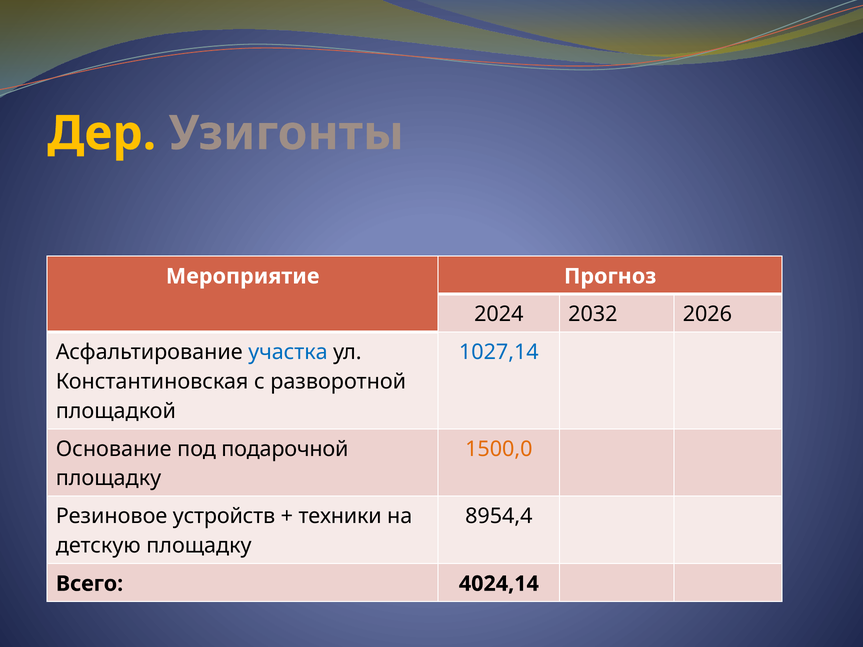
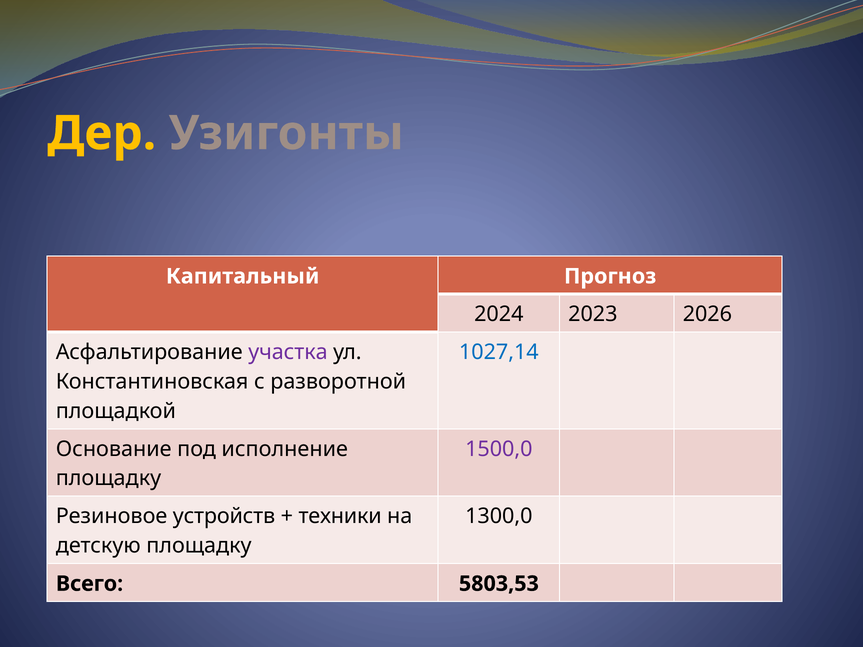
Мероприятие: Мероприятие -> Капитальный
2032: 2032 -> 2023
участка colour: blue -> purple
подарочной: подарочной -> исполнение
1500,0 colour: orange -> purple
8954,4: 8954,4 -> 1300,0
4024,14: 4024,14 -> 5803,53
